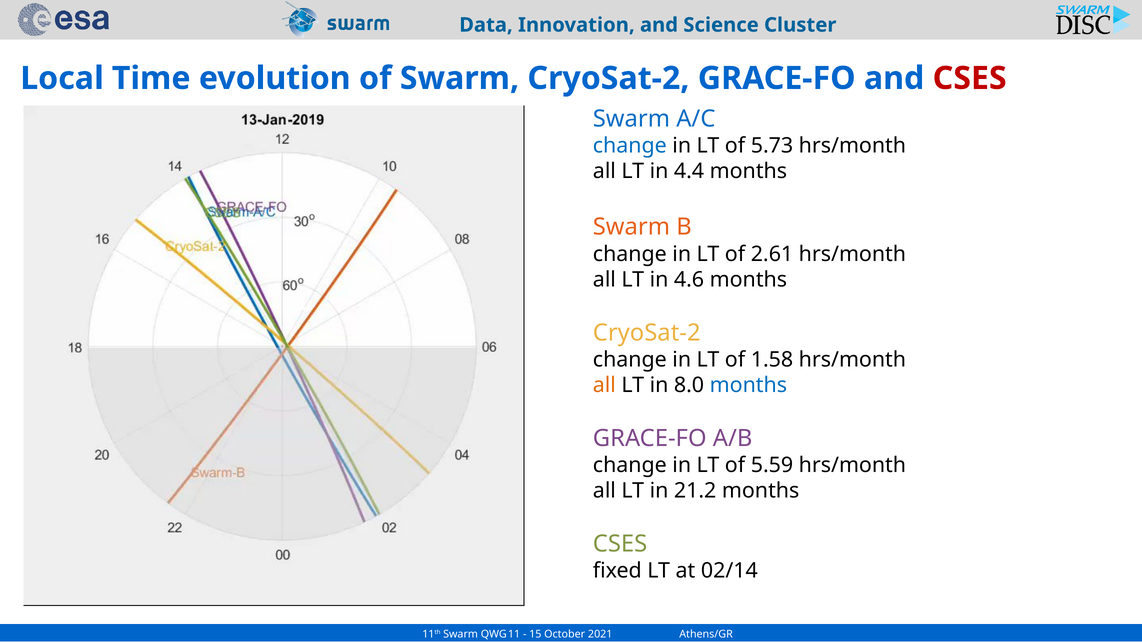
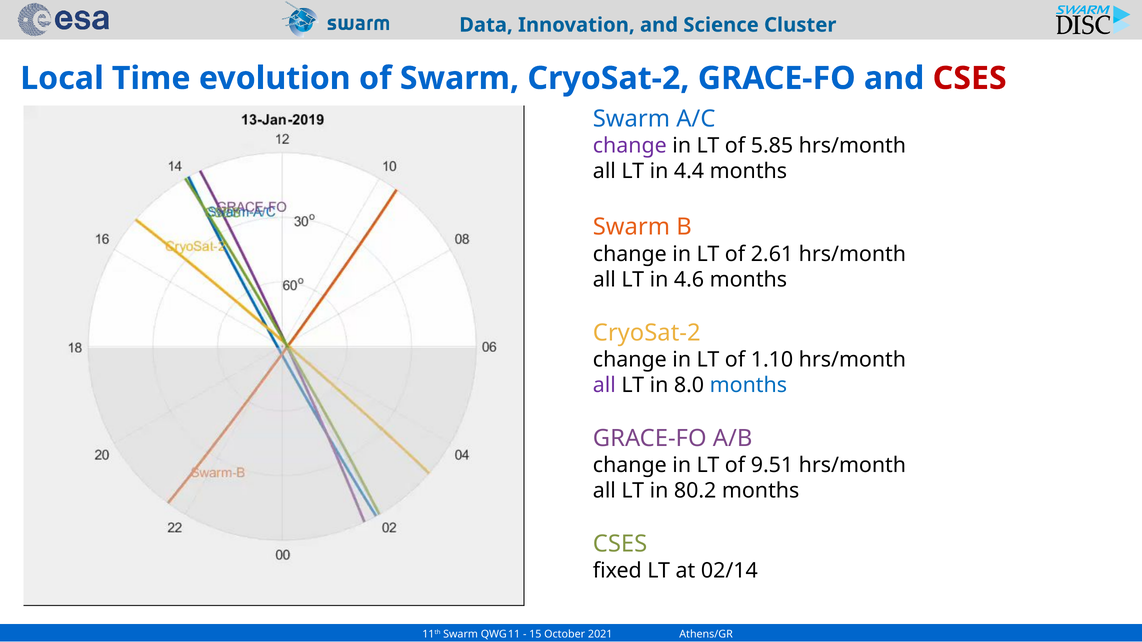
change at (630, 146) colour: blue -> purple
5.73: 5.73 -> 5.85
1.58: 1.58 -> 1.10
all at (604, 386) colour: orange -> purple
5.59: 5.59 -> 9.51
21.2: 21.2 -> 80.2
